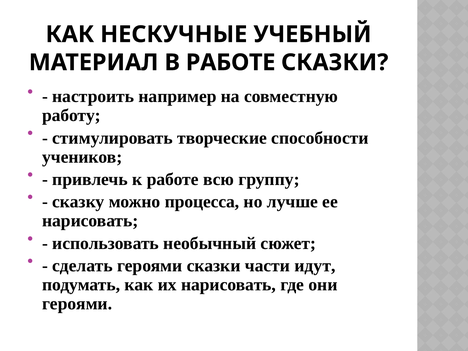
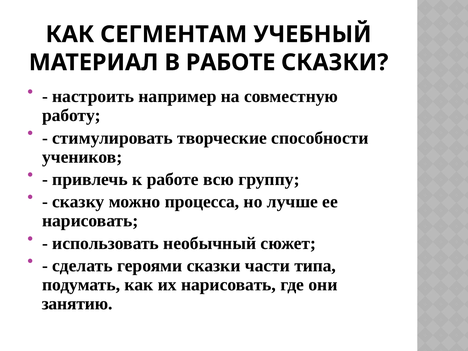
НЕСКУЧНЫЕ: НЕСКУЧНЫЕ -> СЕГМЕНТАМ
идут: идут -> типа
героями at (77, 304): героями -> занятию
